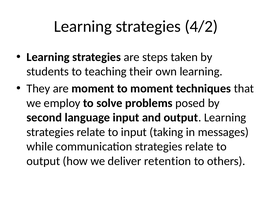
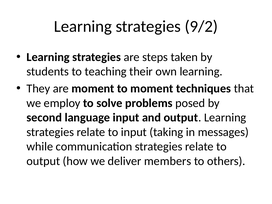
4/2: 4/2 -> 9/2
retention: retention -> members
